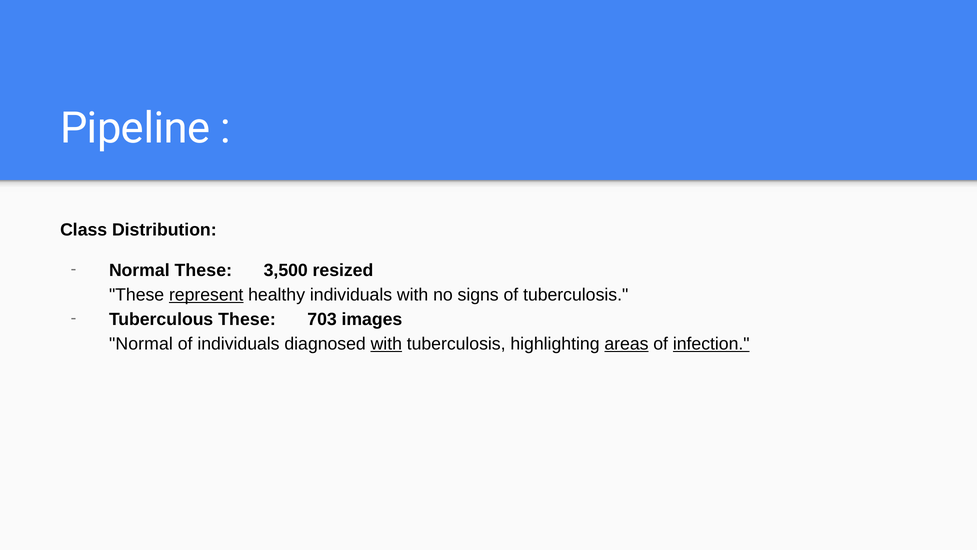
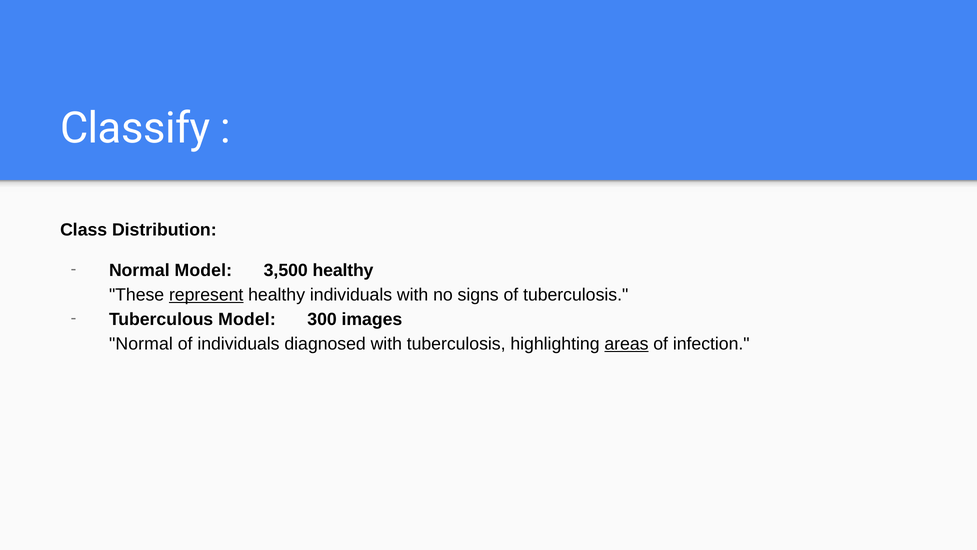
Pipeline: Pipeline -> Classify
Normal These: These -> Model
3,500 resized: resized -> healthy
Tuberculous These: These -> Model
703: 703 -> 300
with at (386, 343) underline: present -> none
infection underline: present -> none
